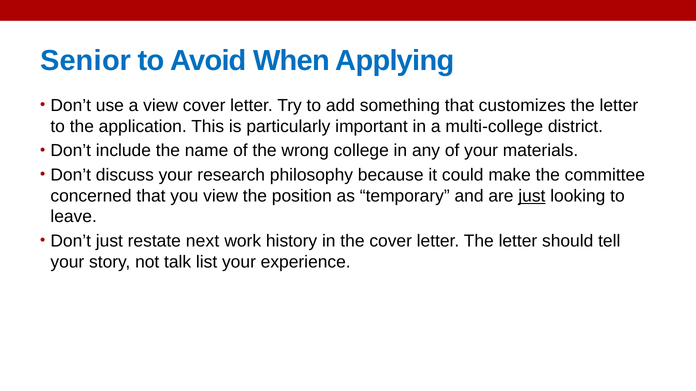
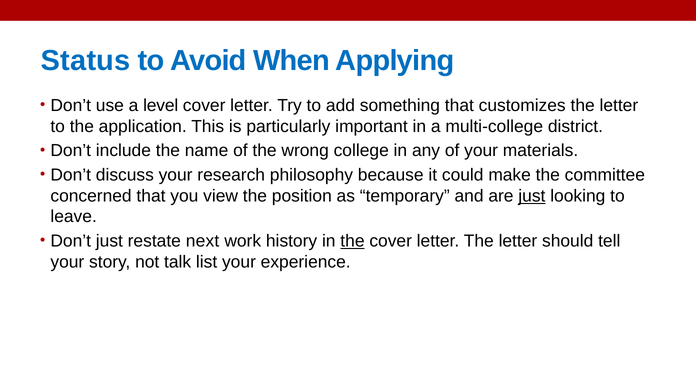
Senior: Senior -> Status
a view: view -> level
the at (352, 241) underline: none -> present
